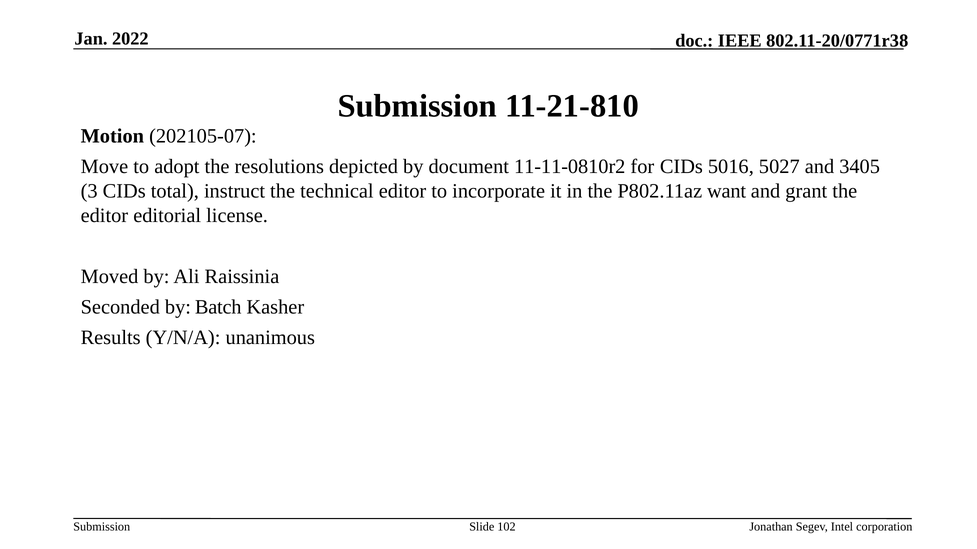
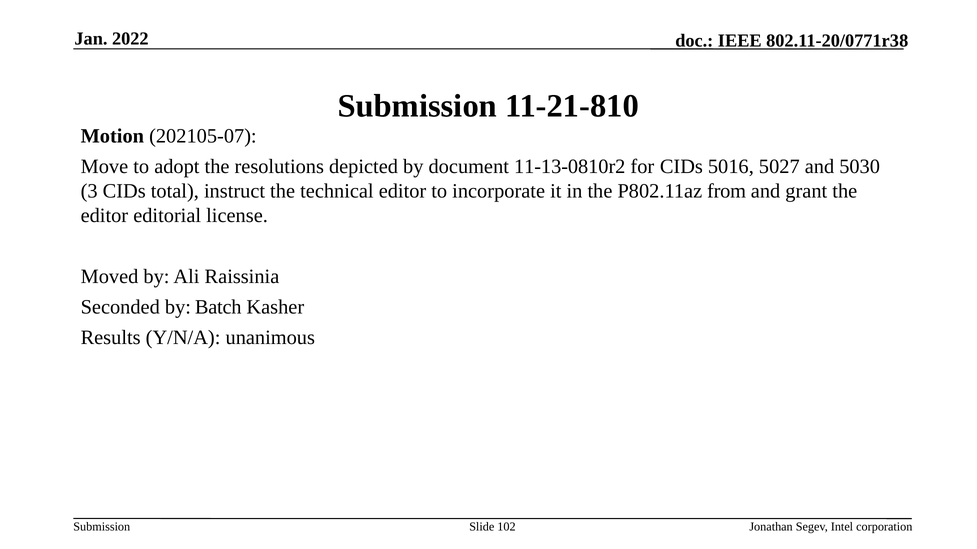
11-11-0810r2: 11-11-0810r2 -> 11-13-0810r2
3405: 3405 -> 5030
want: want -> from
